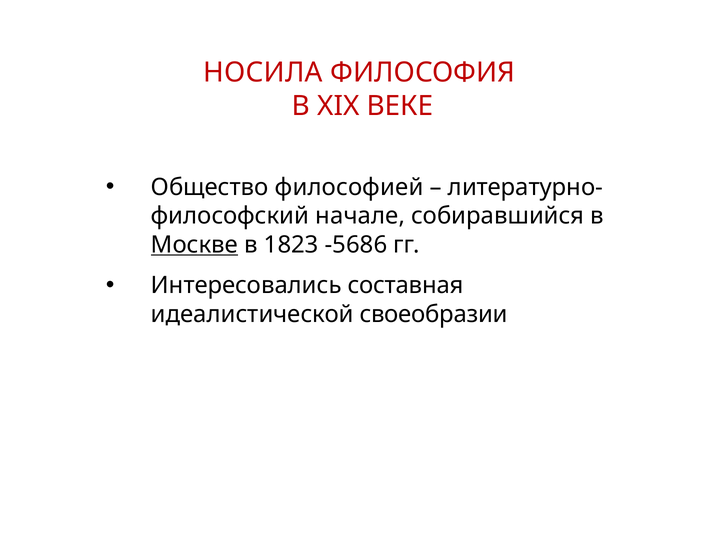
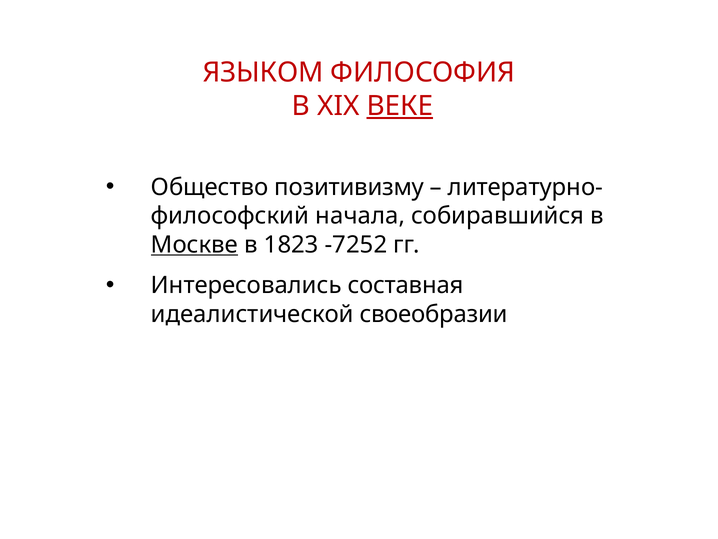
НОСИЛА: НОСИЛА -> ЯЗЫКОМ
ВЕКЕ underline: none -> present
философией: философией -> позитивизму
начале: начале -> начала
-5686: -5686 -> -7252
